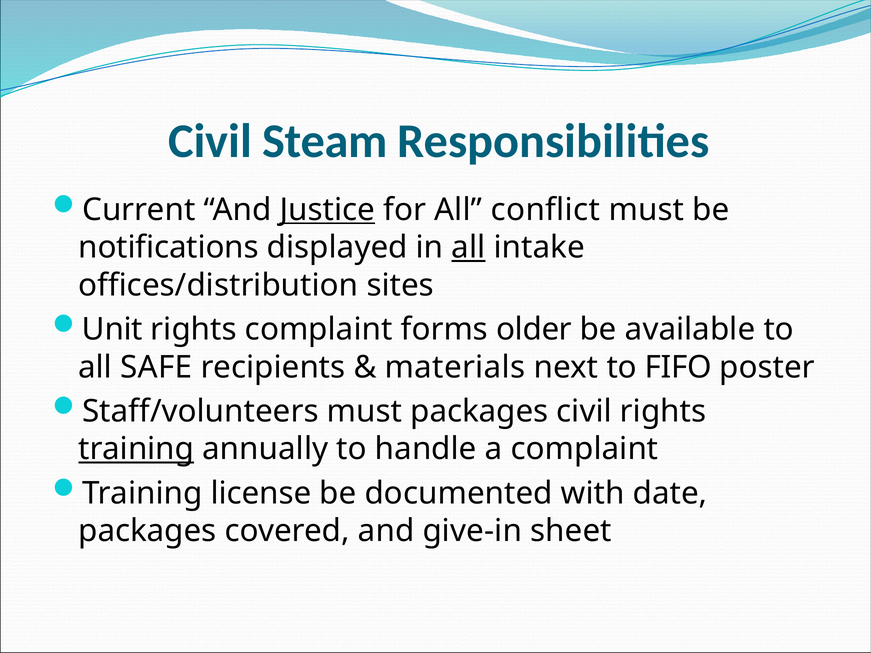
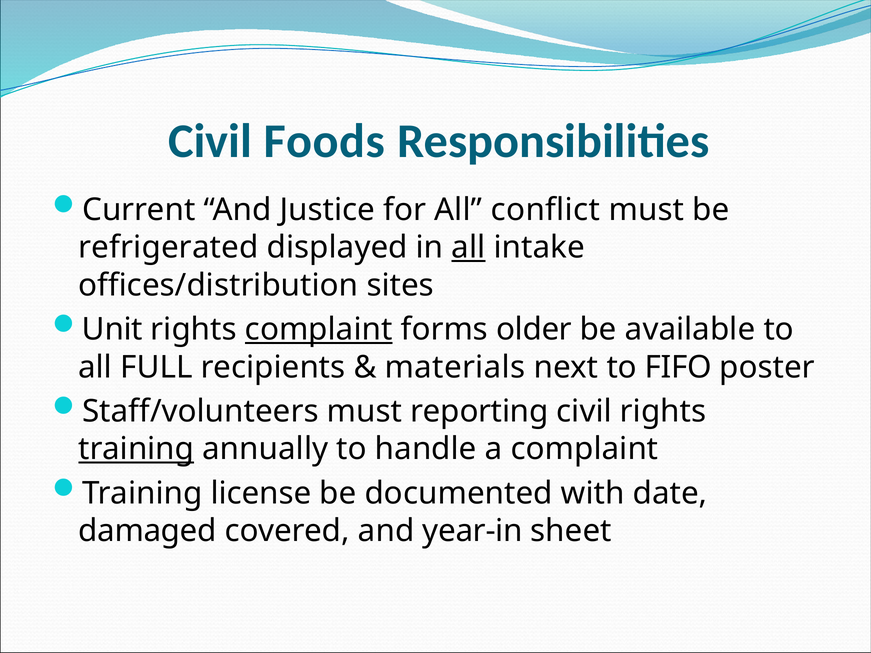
Steam: Steam -> Foods
Justice underline: present -> none
notifications: notifications -> refrigerated
complaint at (319, 330) underline: none -> present
SAFE: SAFE -> FULL
must packages: packages -> reporting
packages at (147, 531): packages -> damaged
give-in: give-in -> year-in
